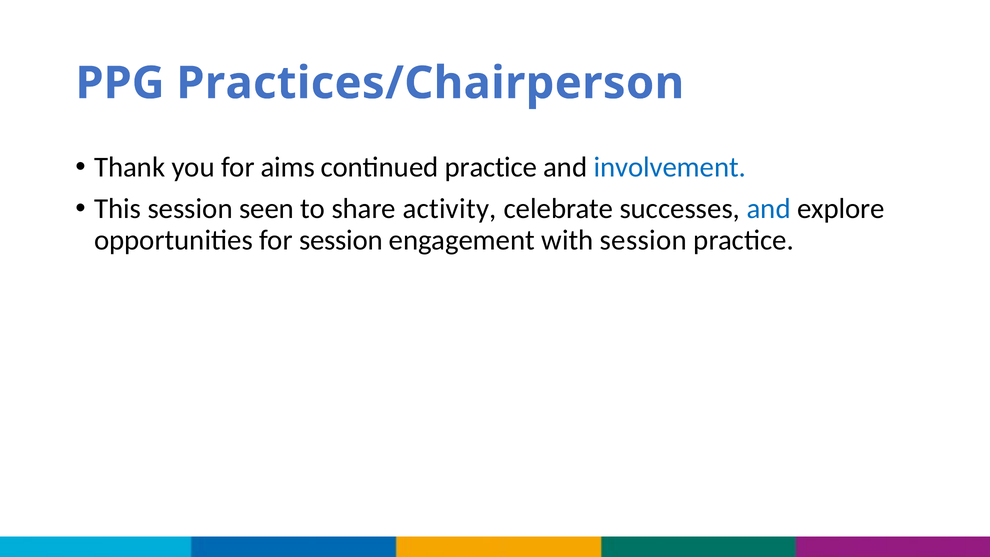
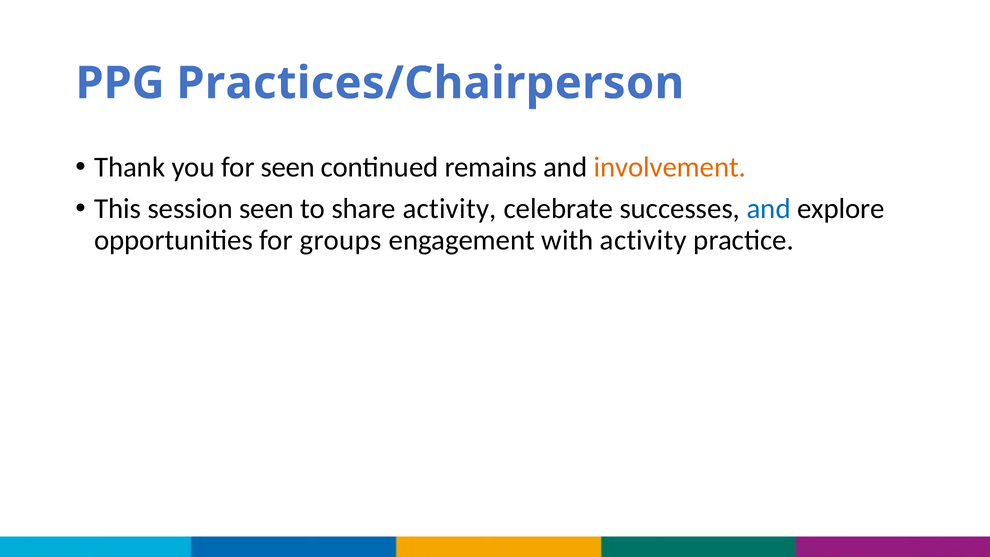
for aims: aims -> seen
continued practice: practice -> remains
involvement colour: blue -> orange
for session: session -> groups
with session: session -> activity
